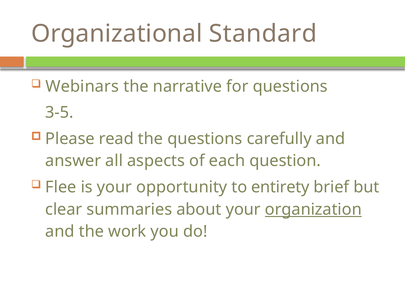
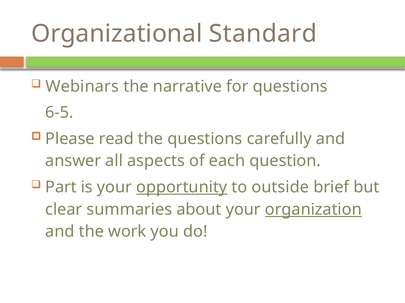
3-5: 3-5 -> 6-5
Flee: Flee -> Part
opportunity underline: none -> present
entirety: entirety -> outside
